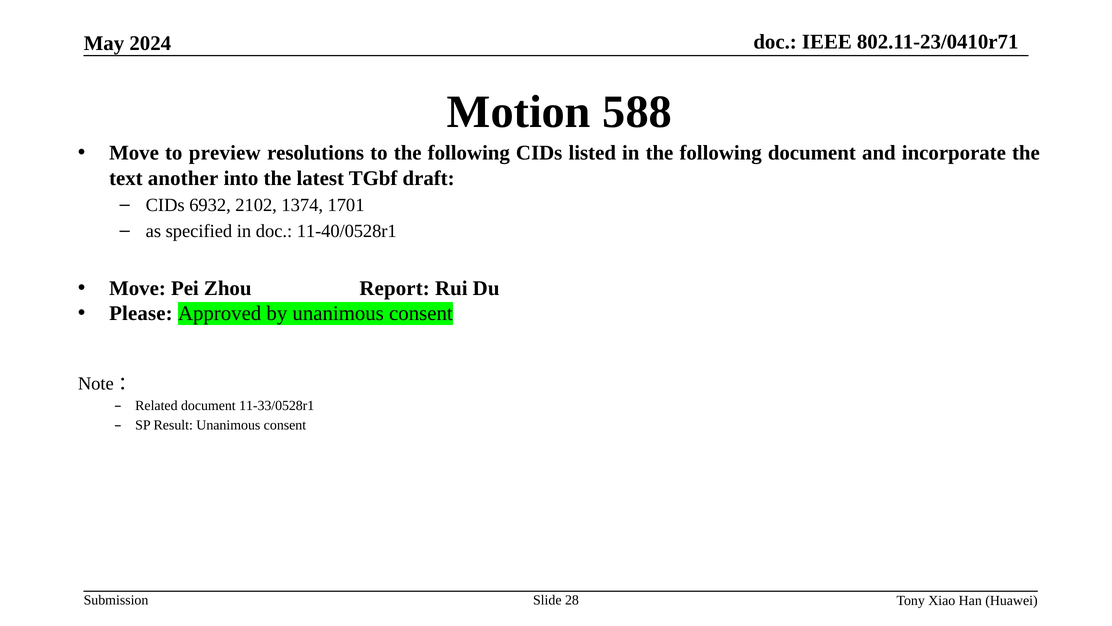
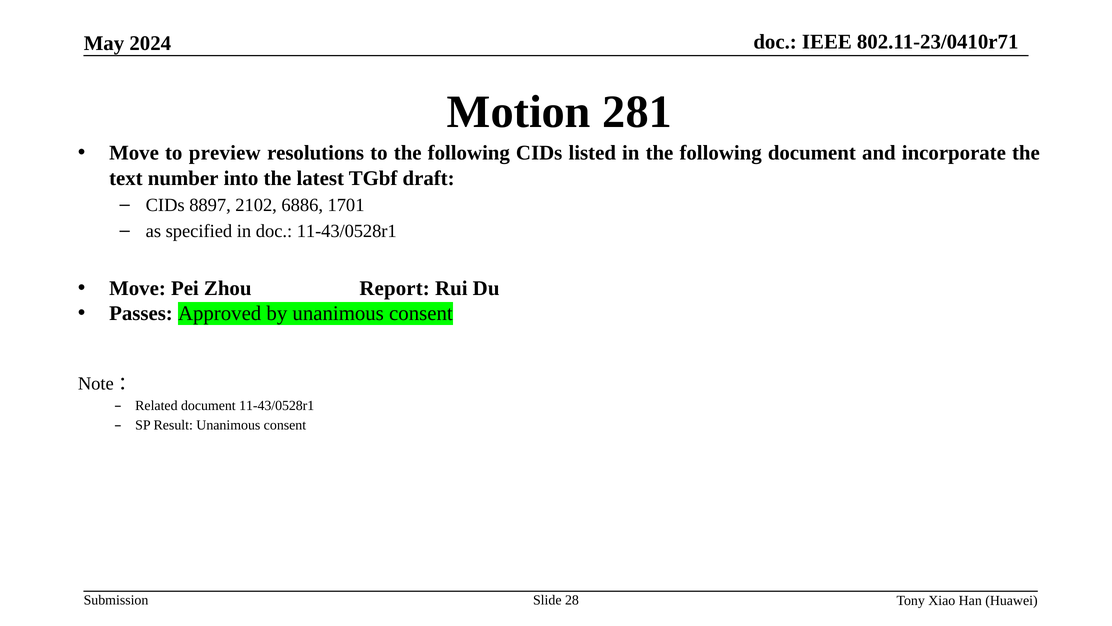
588: 588 -> 281
another: another -> number
6932: 6932 -> 8897
1374: 1374 -> 6886
doc 11-40/0528r1: 11-40/0528r1 -> 11-43/0528r1
Please: Please -> Passes
document 11-33/0528r1: 11-33/0528r1 -> 11-43/0528r1
